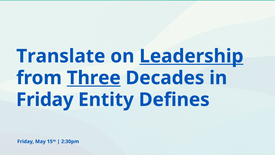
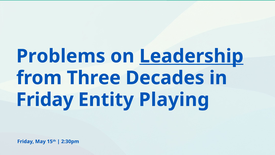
Translate: Translate -> Problems
Three underline: present -> none
Defines: Defines -> Playing
